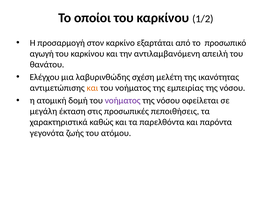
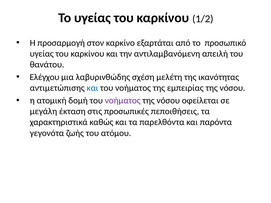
Το οποίοι: οποίοι -> υγείας
αγωγή at (42, 54): αγωγή -> υγείας
και at (92, 88) colour: orange -> blue
